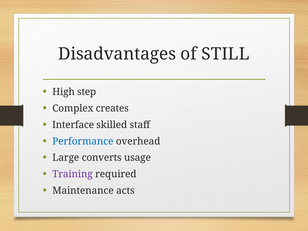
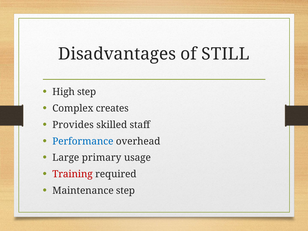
Interface: Interface -> Provides
converts: converts -> primary
Training colour: purple -> red
Maintenance acts: acts -> step
